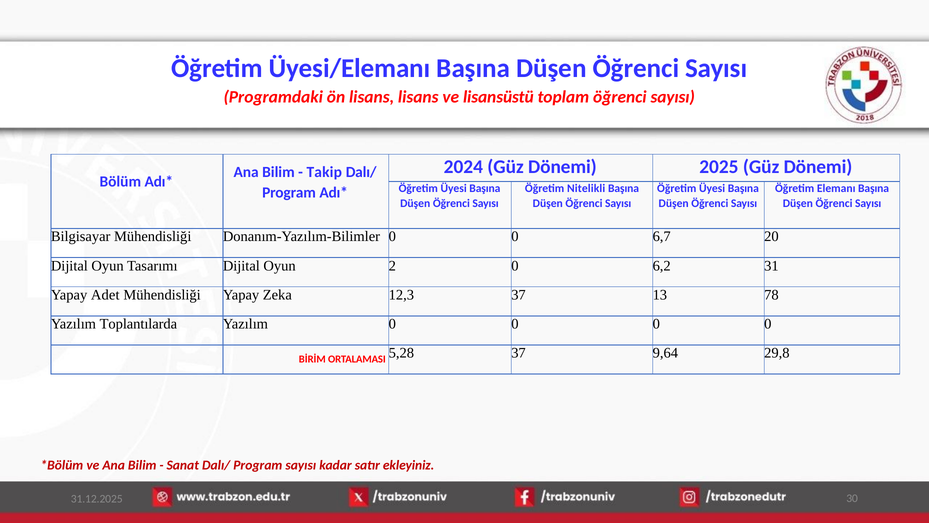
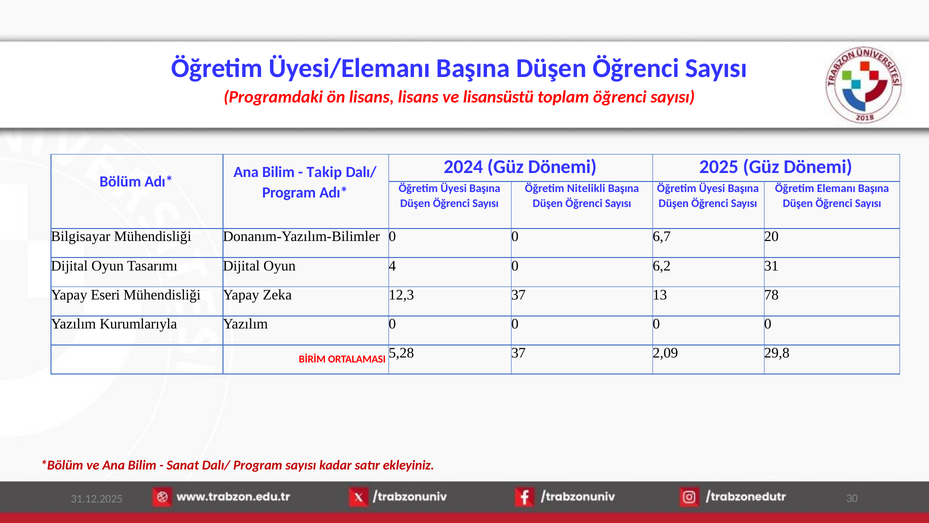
2: 2 -> 4
Adet: Adet -> Eseri
Toplantılarda: Toplantılarda -> Kurumlarıyla
9,64: 9,64 -> 2,09
